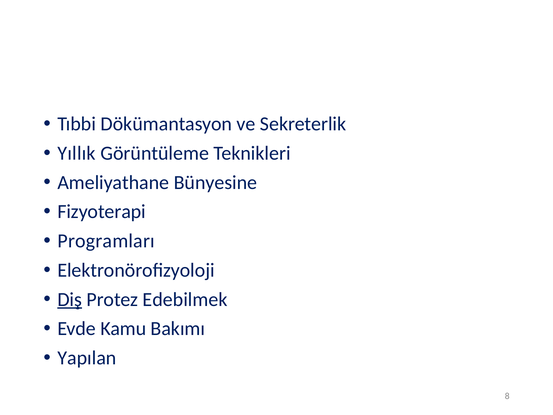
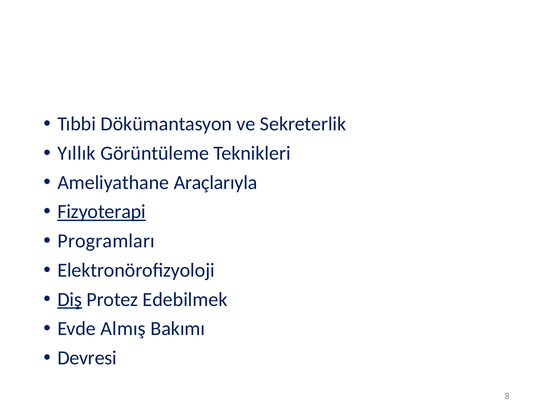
Bünyesine: Bünyesine -> Araçlarıyla
Fizyoterapi underline: none -> present
Kamu: Kamu -> Almış
Yapılan: Yapılan -> Devresi
